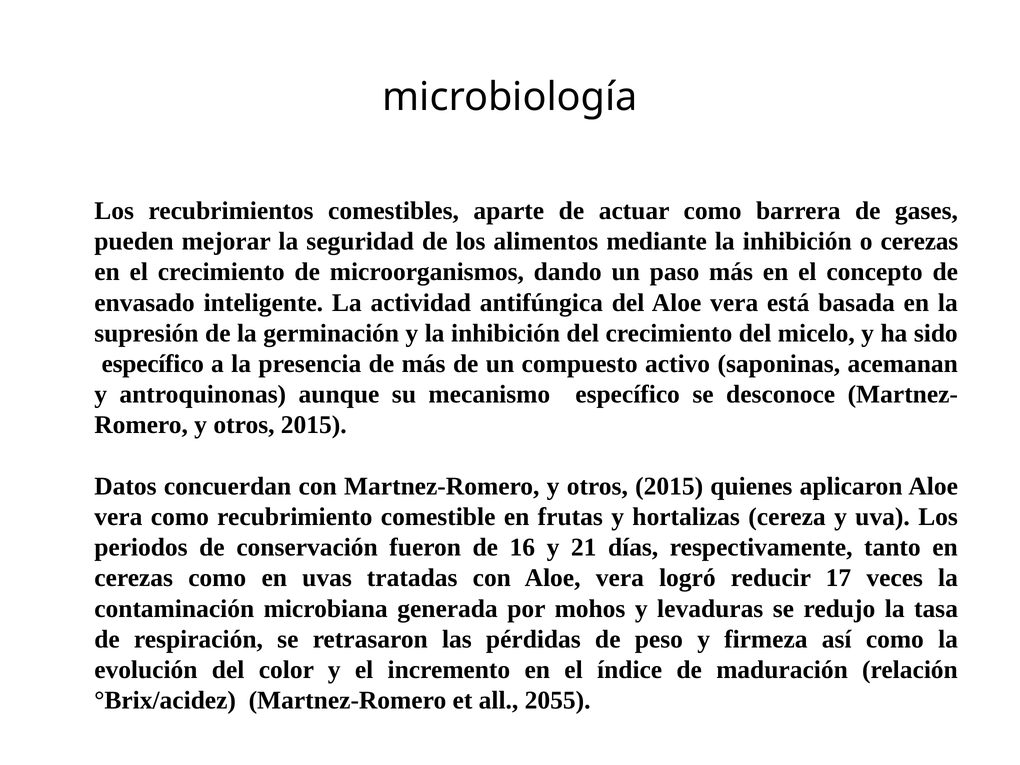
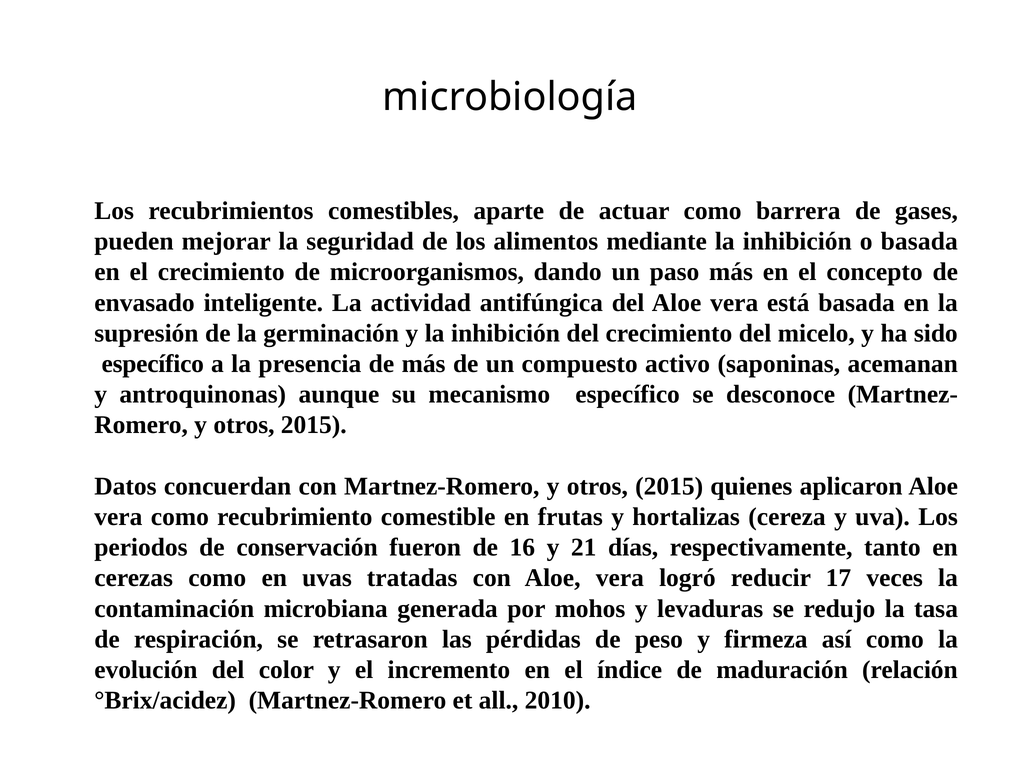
o cerezas: cerezas -> basada
2055: 2055 -> 2010
